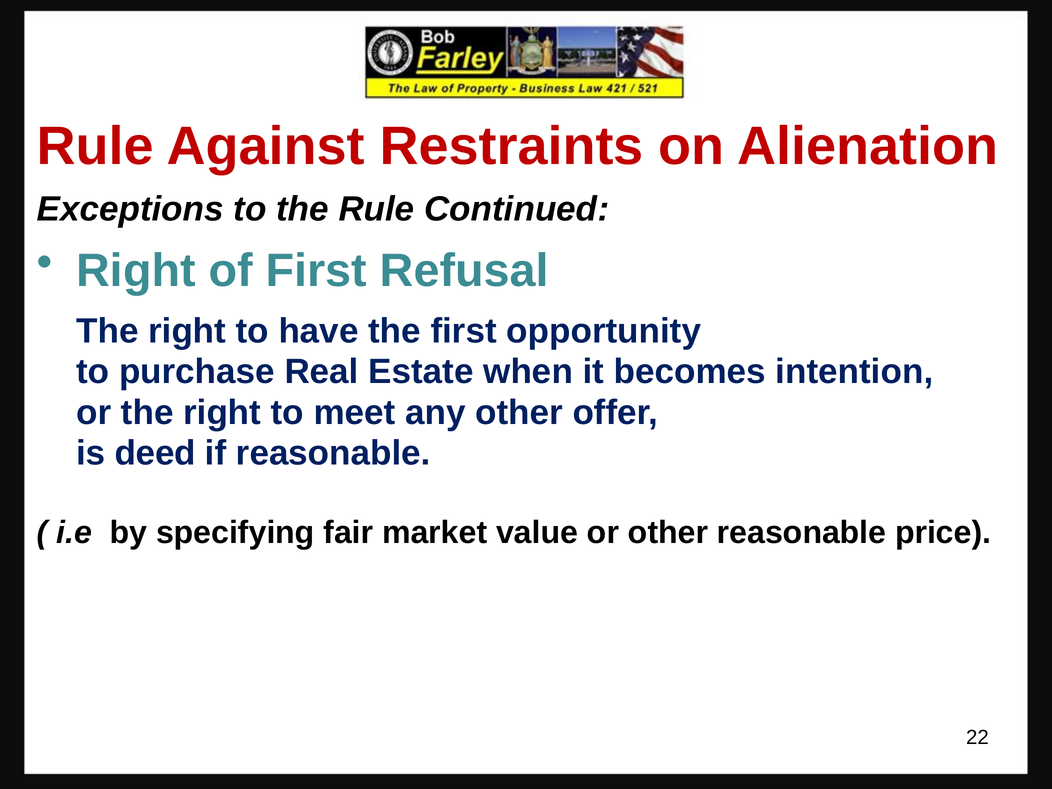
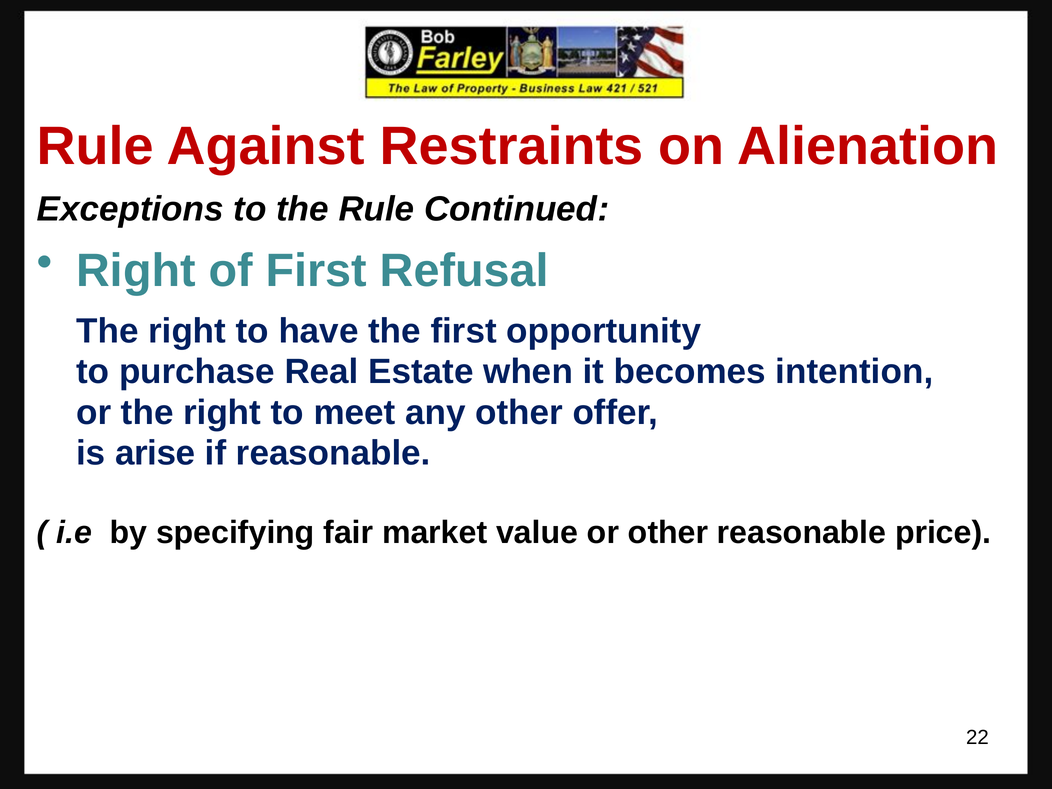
deed: deed -> arise
